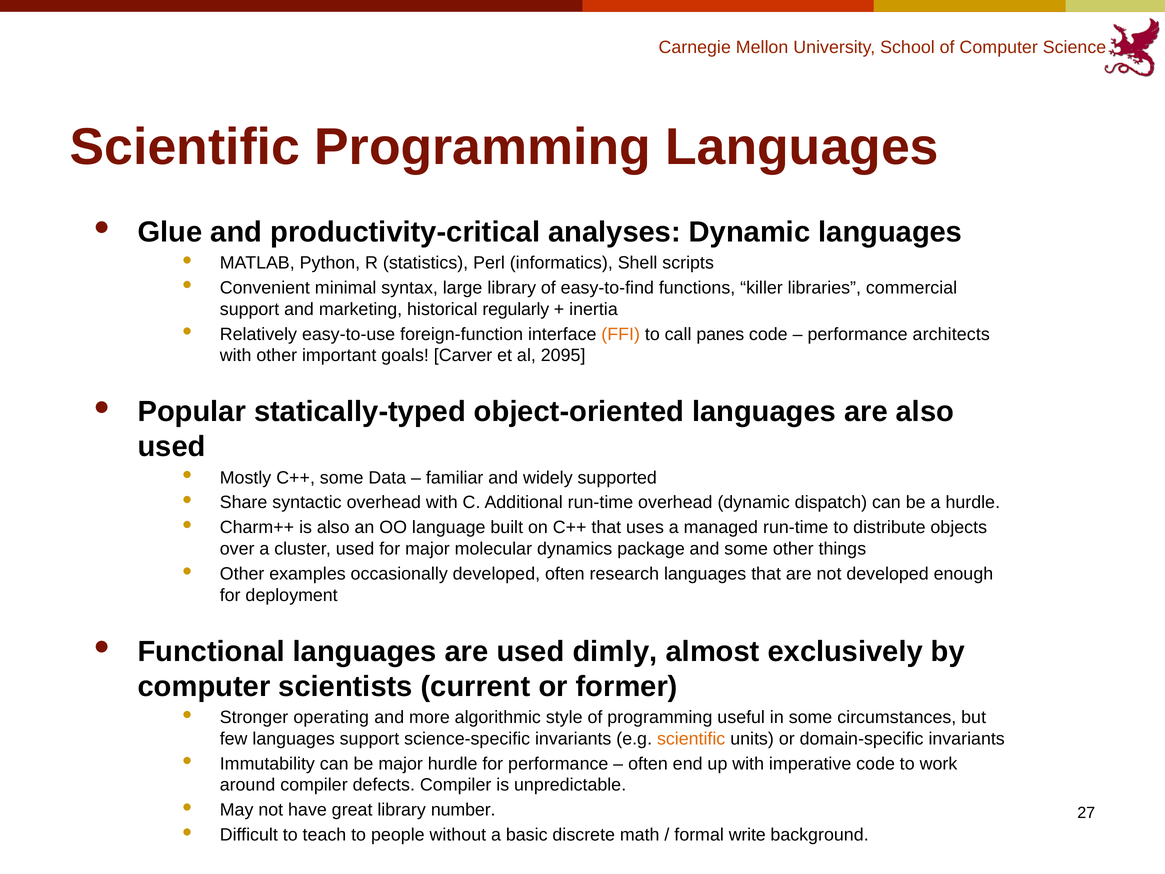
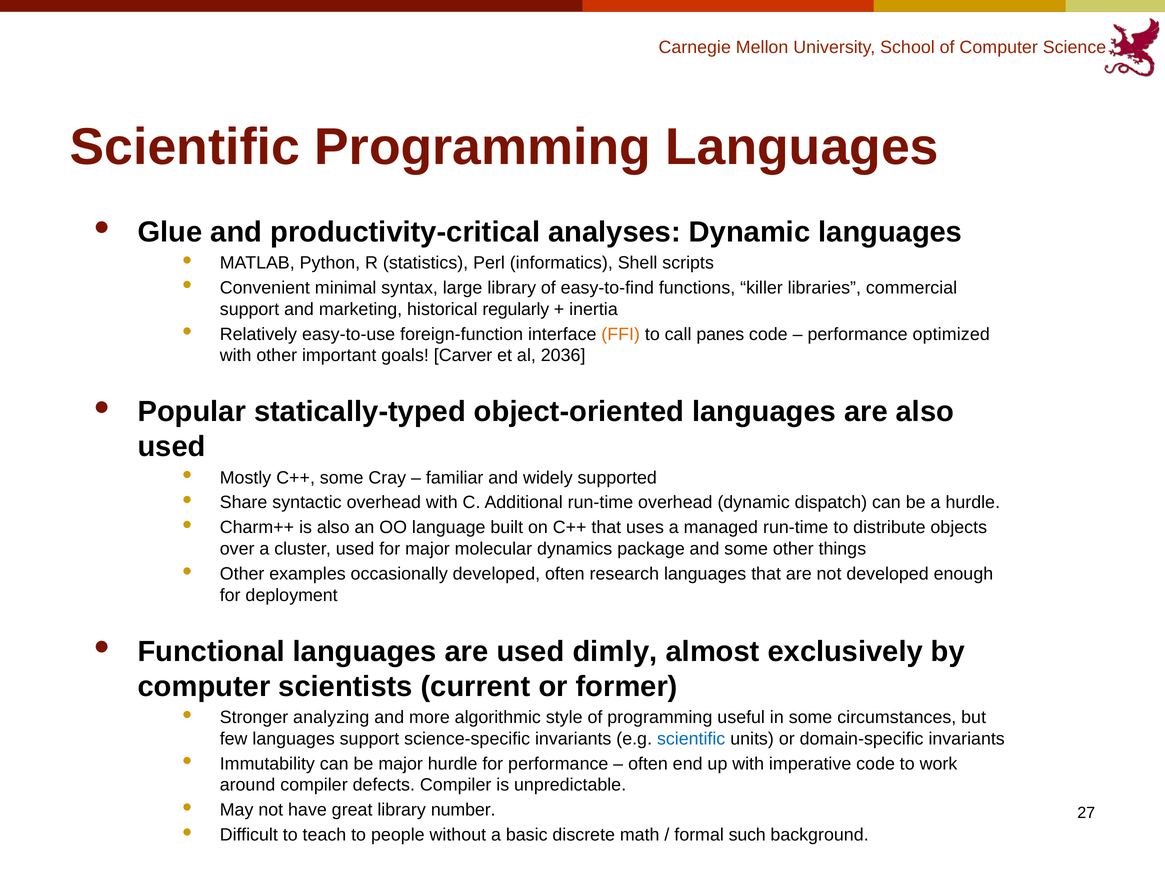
architects: architects -> optimized
2095: 2095 -> 2036
Data: Data -> Cray
operating: operating -> analyzing
scientific at (691, 739) colour: orange -> blue
write: write -> such
